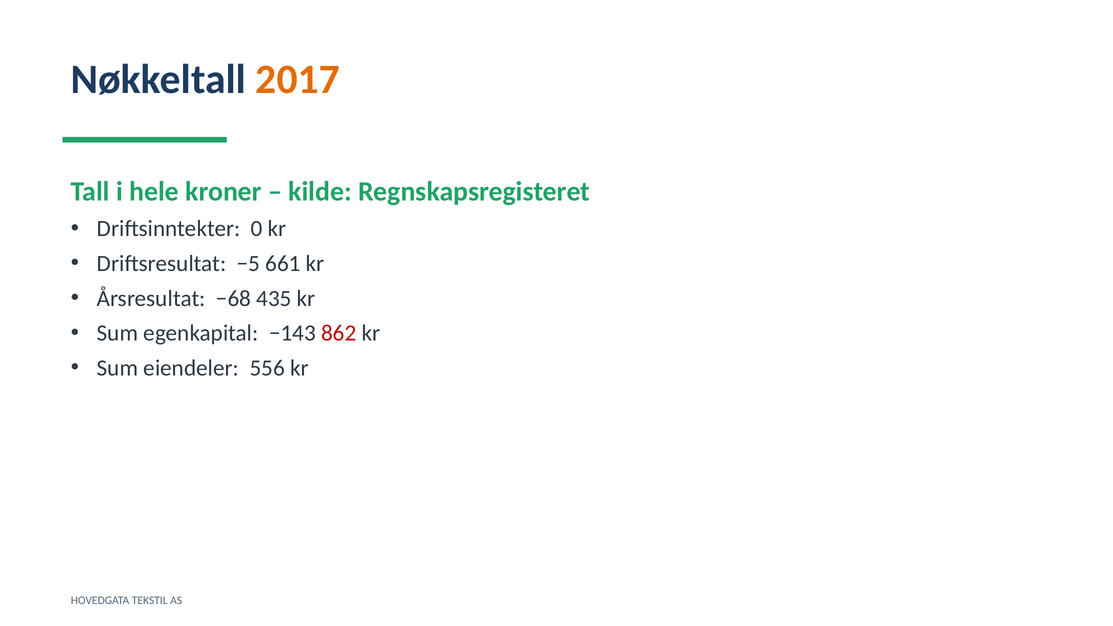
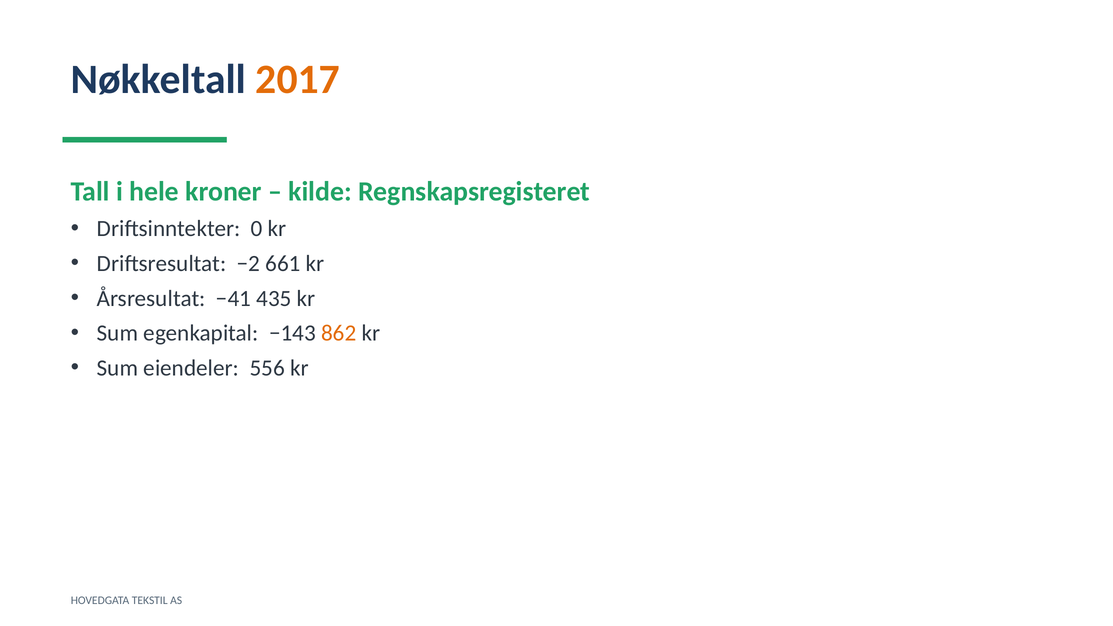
−5: −5 -> −2
−68: −68 -> −41
862 colour: red -> orange
